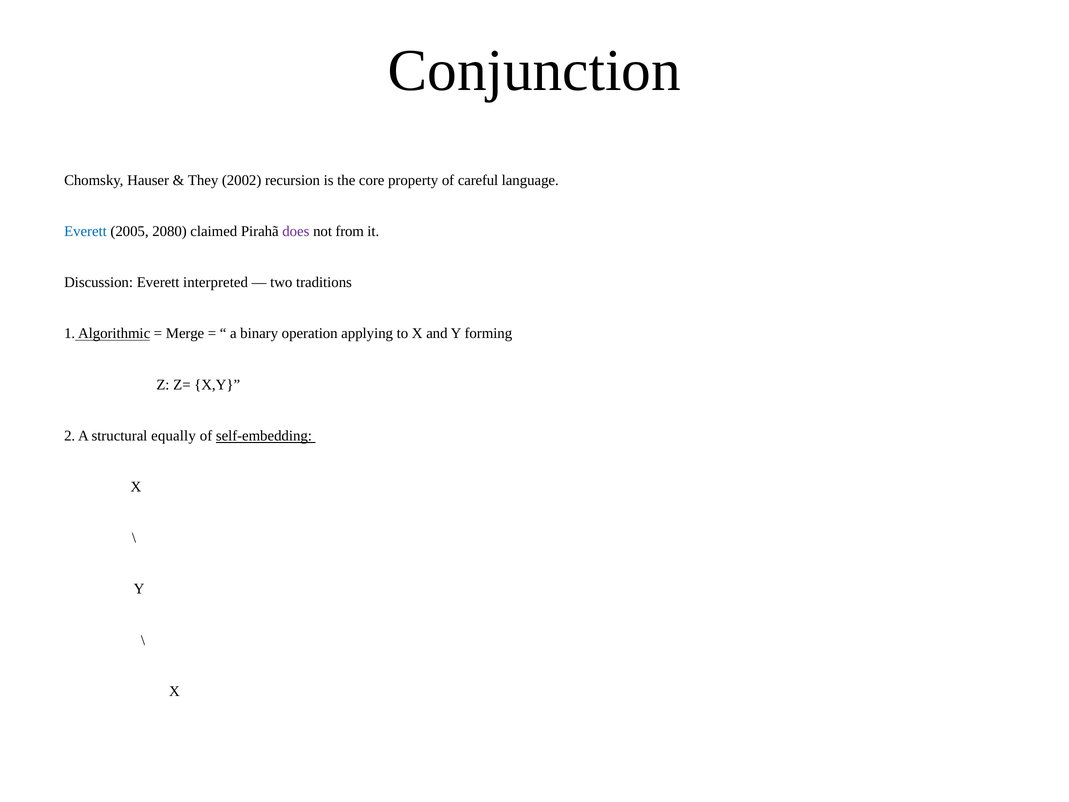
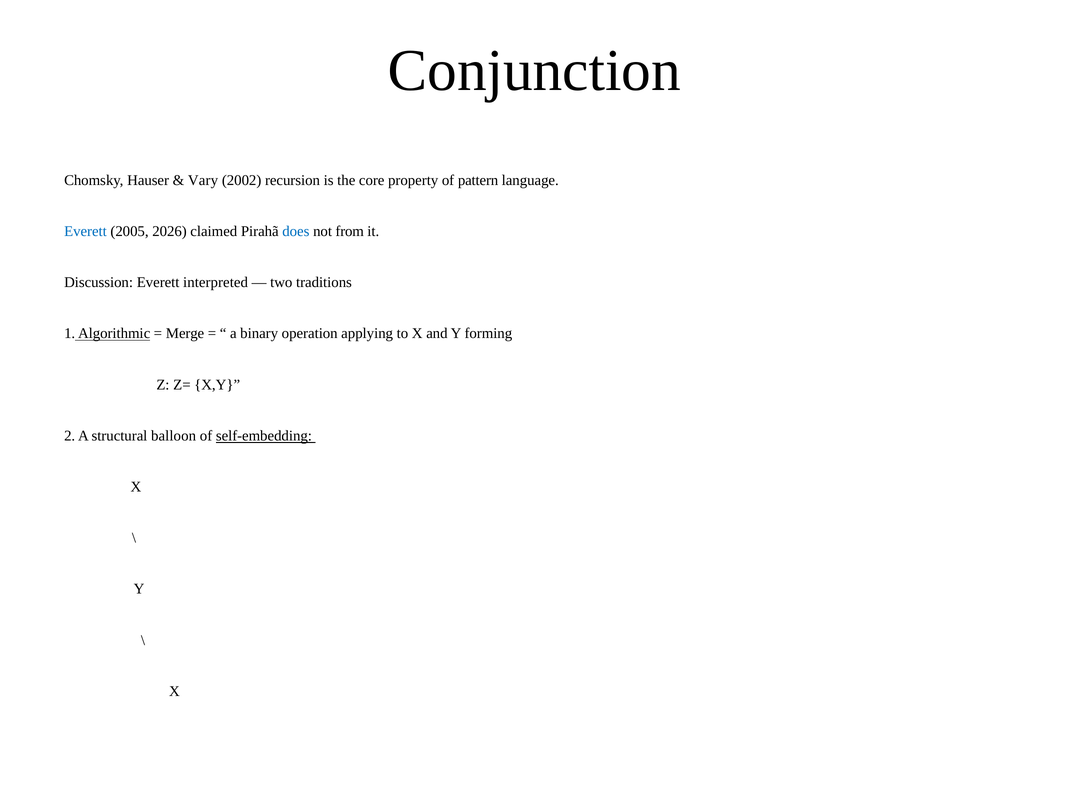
They: They -> Vary
careful: careful -> pattern
2080: 2080 -> 2026
does colour: purple -> blue
equally: equally -> balloon
